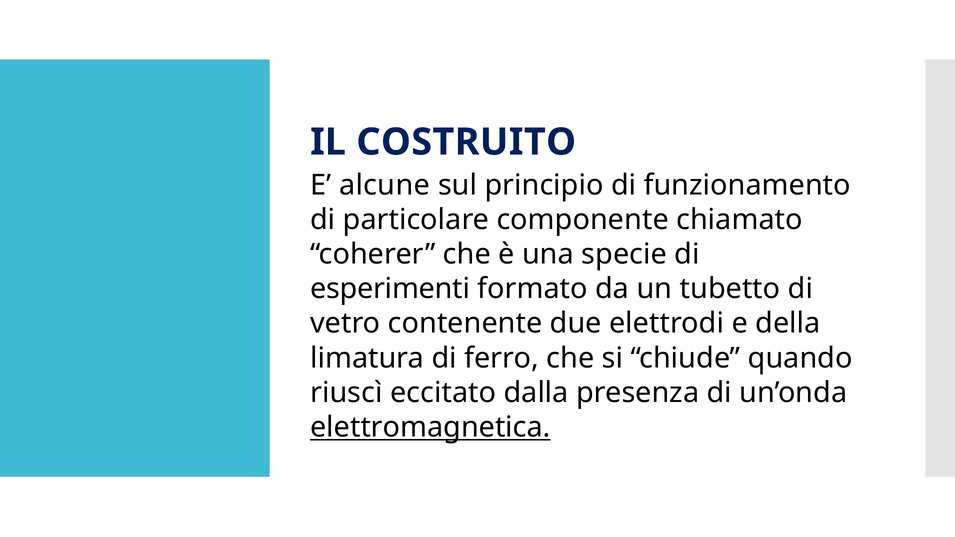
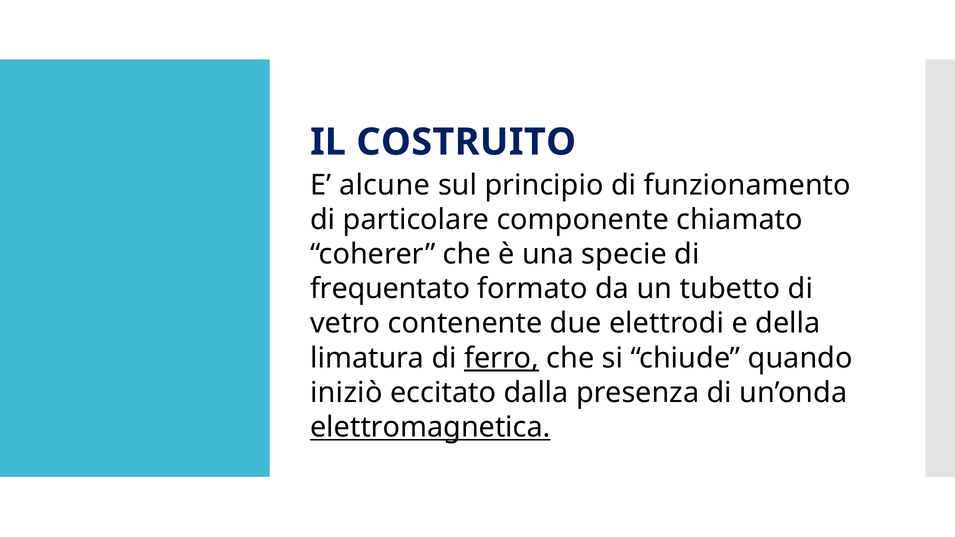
esperimenti: esperimenti -> frequentato
ferro underline: none -> present
riuscì: riuscì -> iniziò
